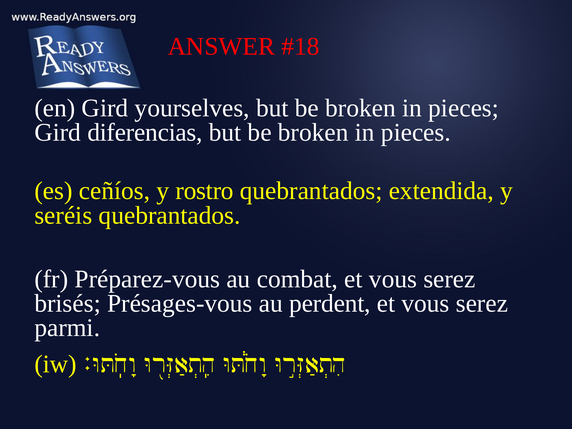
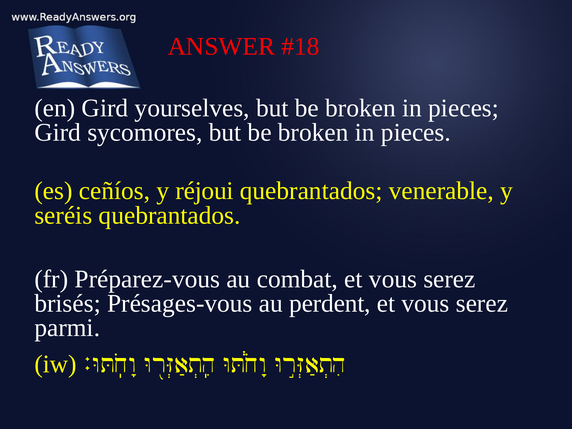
diferencias: diferencias -> sycomores
rostro: rostro -> réjoui
extendida: extendida -> venerable
